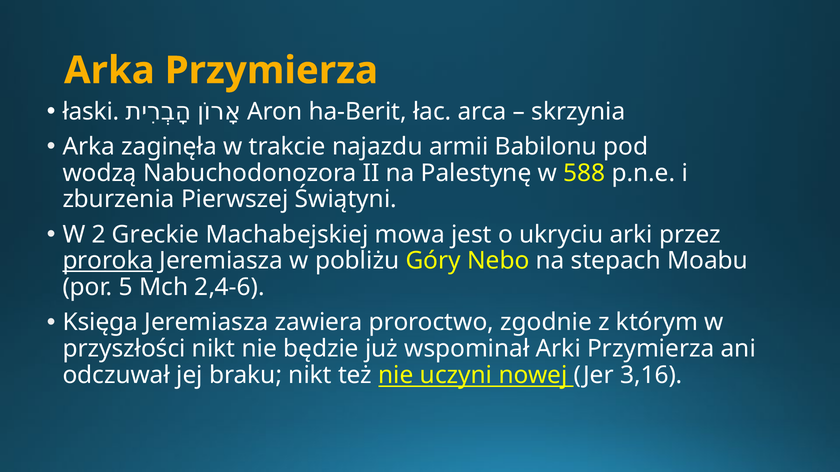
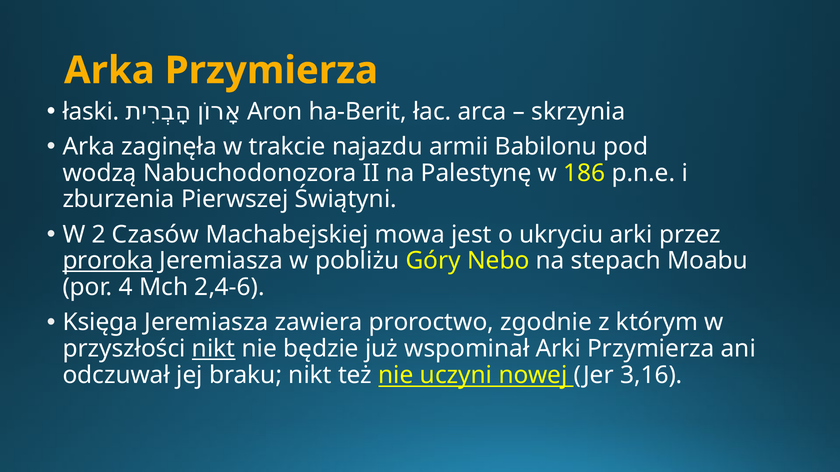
588: 588 -> 186
Greckie: Greckie -> Czasów
5: 5 -> 4
nikt at (214, 349) underline: none -> present
